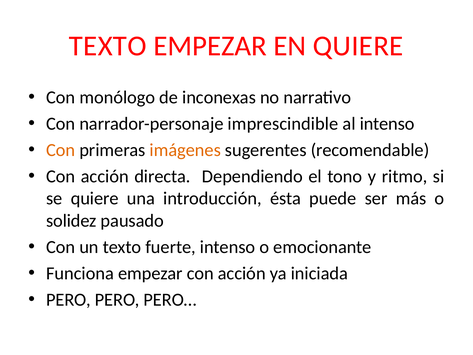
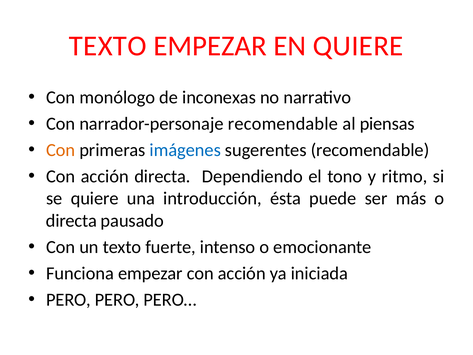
narrador-personaje imprescindible: imprescindible -> recomendable
al intenso: intenso -> piensas
imágenes colour: orange -> blue
solidez at (71, 221): solidez -> directa
